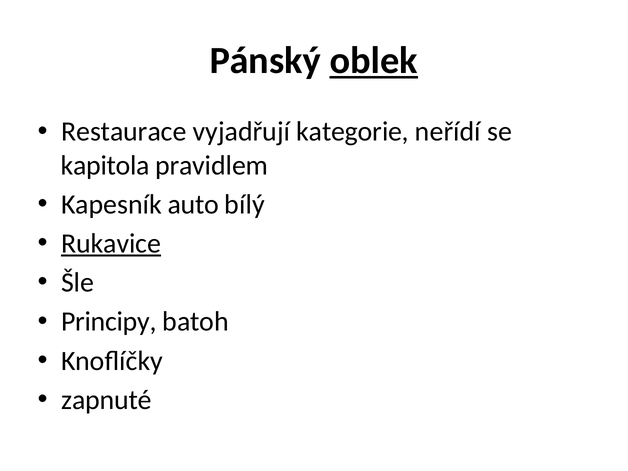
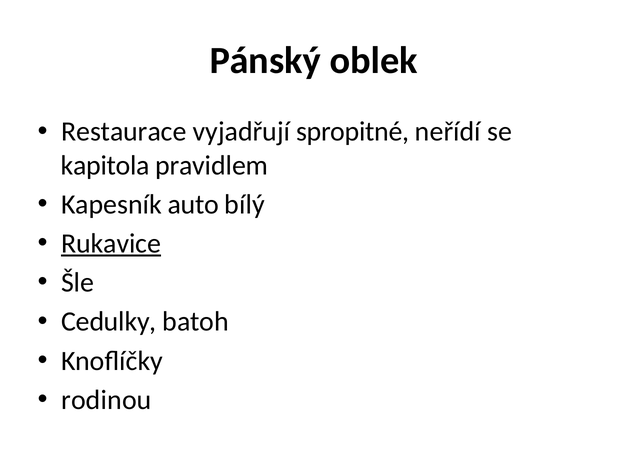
oblek underline: present -> none
kategorie: kategorie -> spropitné
Principy: Principy -> Cedulky
zapnuté: zapnuté -> rodinou
